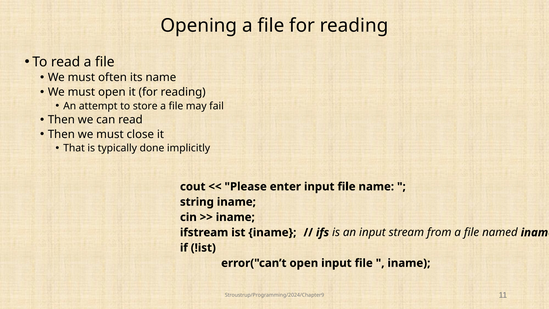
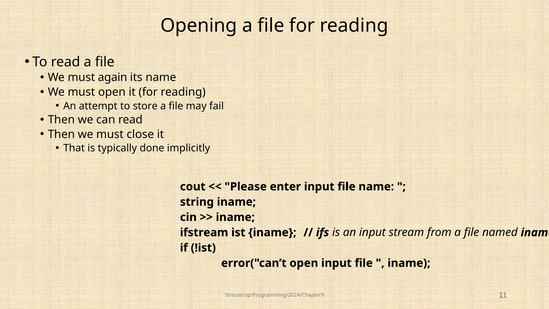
often: often -> again
